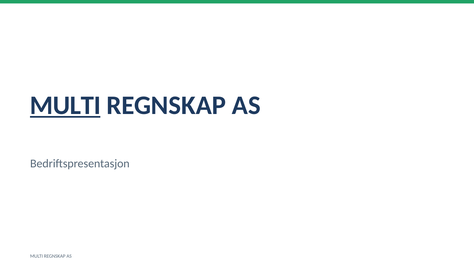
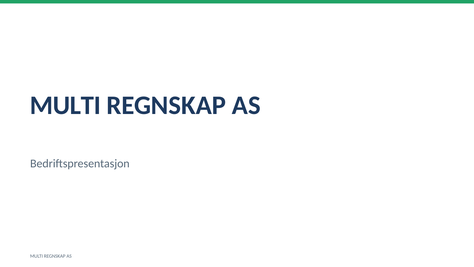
MULTI at (65, 105) underline: present -> none
